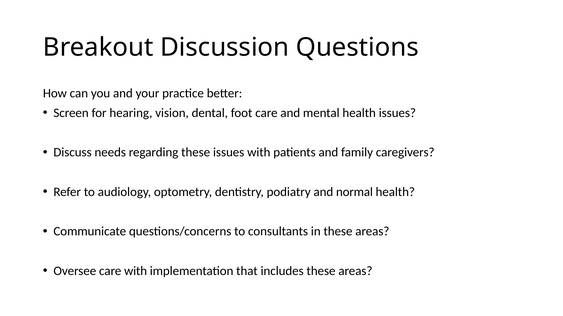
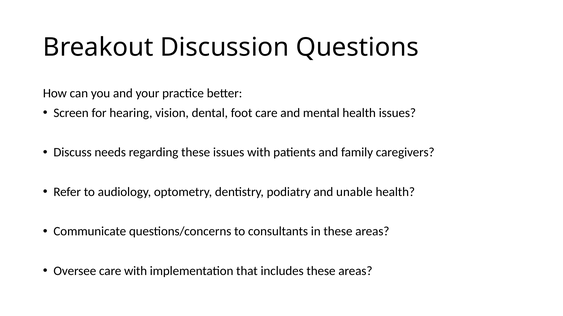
normal: normal -> unable
